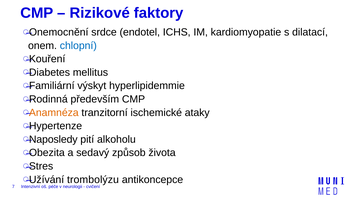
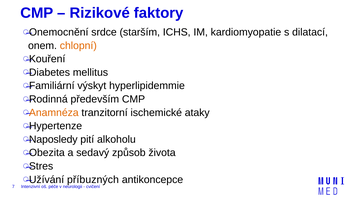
endotel: endotel -> starším
chlopní colour: blue -> orange
trombolýzu: trombolýzu -> příbuzných
